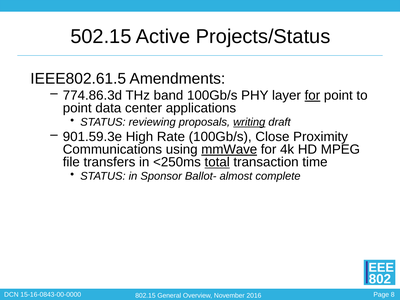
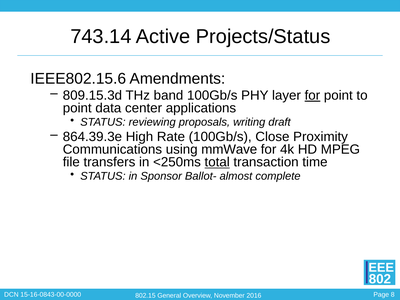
502.15: 502.15 -> 743.14
IEEE802.61.5: IEEE802.61.5 -> IEEE802.15.6
774.86.3d: 774.86.3d -> 809.15.3d
writing underline: present -> none
901.59.3e: 901.59.3e -> 864.39.3e
mmWave underline: present -> none
